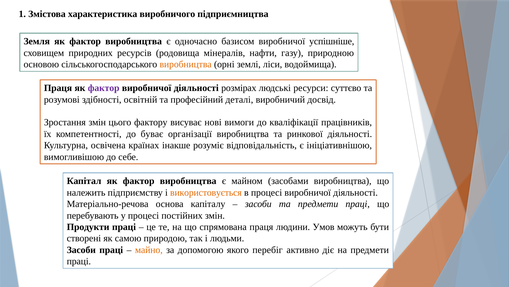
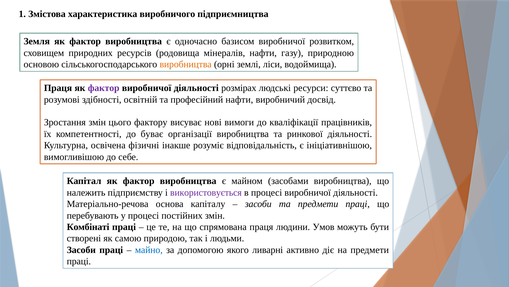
успішніше: успішніше -> розвитком
професійний деталі: деталі -> нафти
країнах: країнах -> фізичні
використовується colour: orange -> purple
Продукти: Продукти -> Комбінаті
майно colour: orange -> blue
перебіг: перебіг -> ливарні
